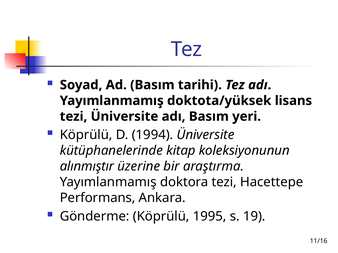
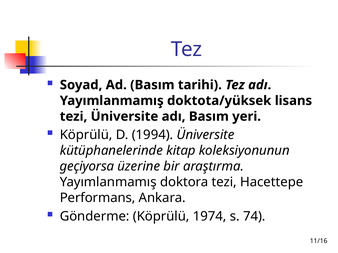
alınmıştır: alınmıştır -> geçiyorsa
1995: 1995 -> 1974
19: 19 -> 74
